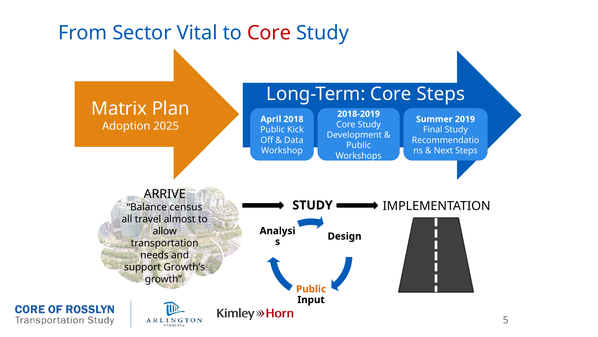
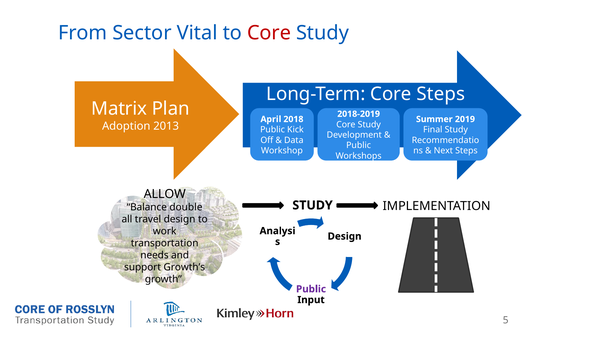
2025: 2025 -> 2013
ARRIVE: ARRIVE -> ALLOW
census: census -> double
travel almost: almost -> design
allow: allow -> work
Public at (311, 289) colour: orange -> purple
